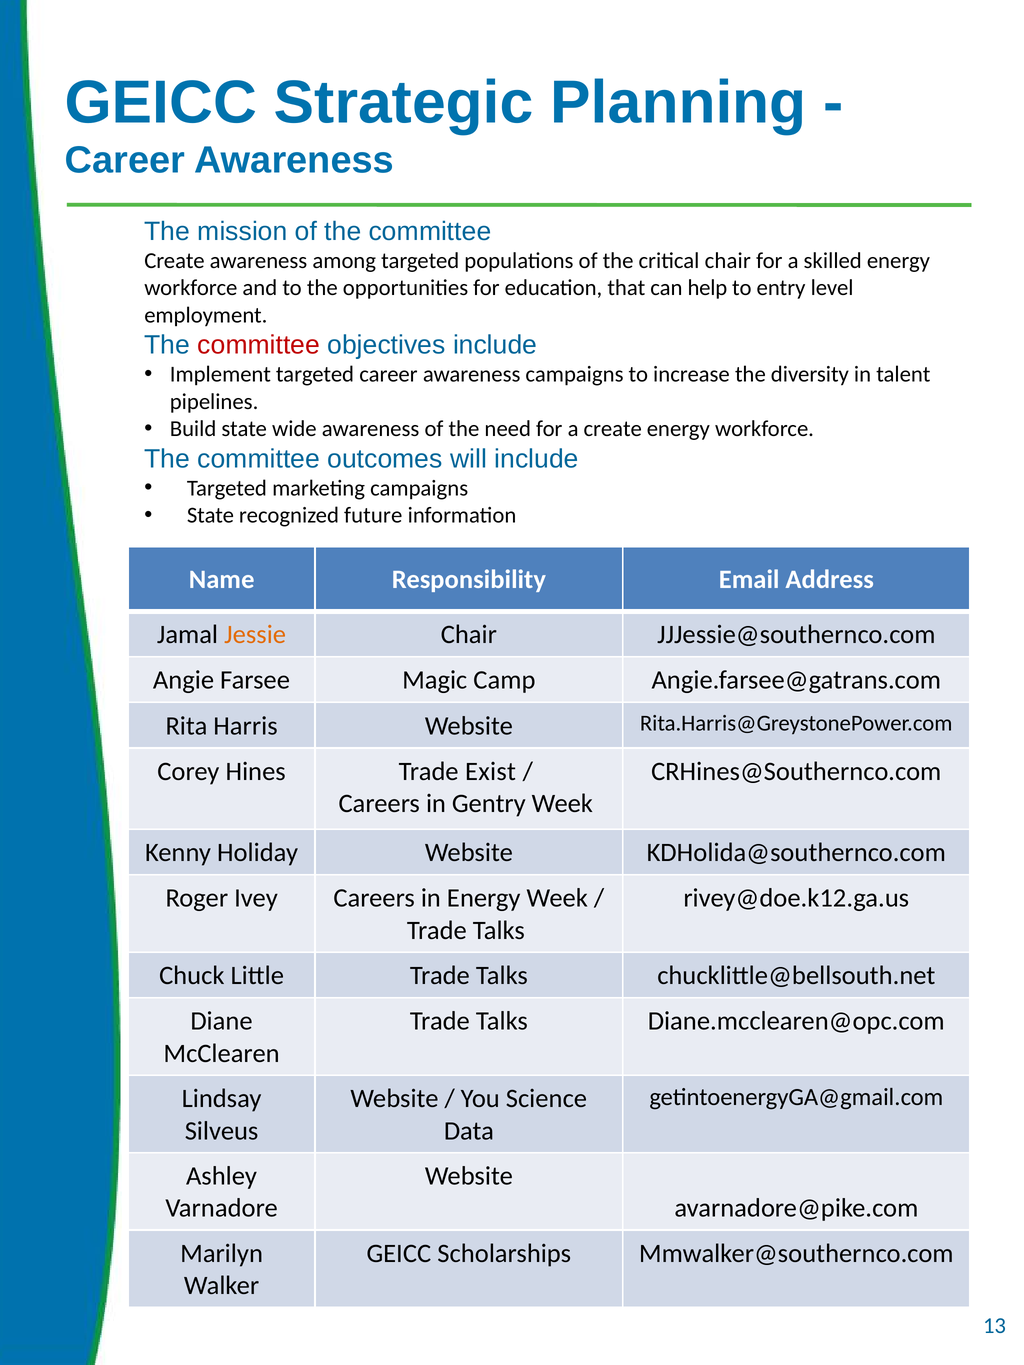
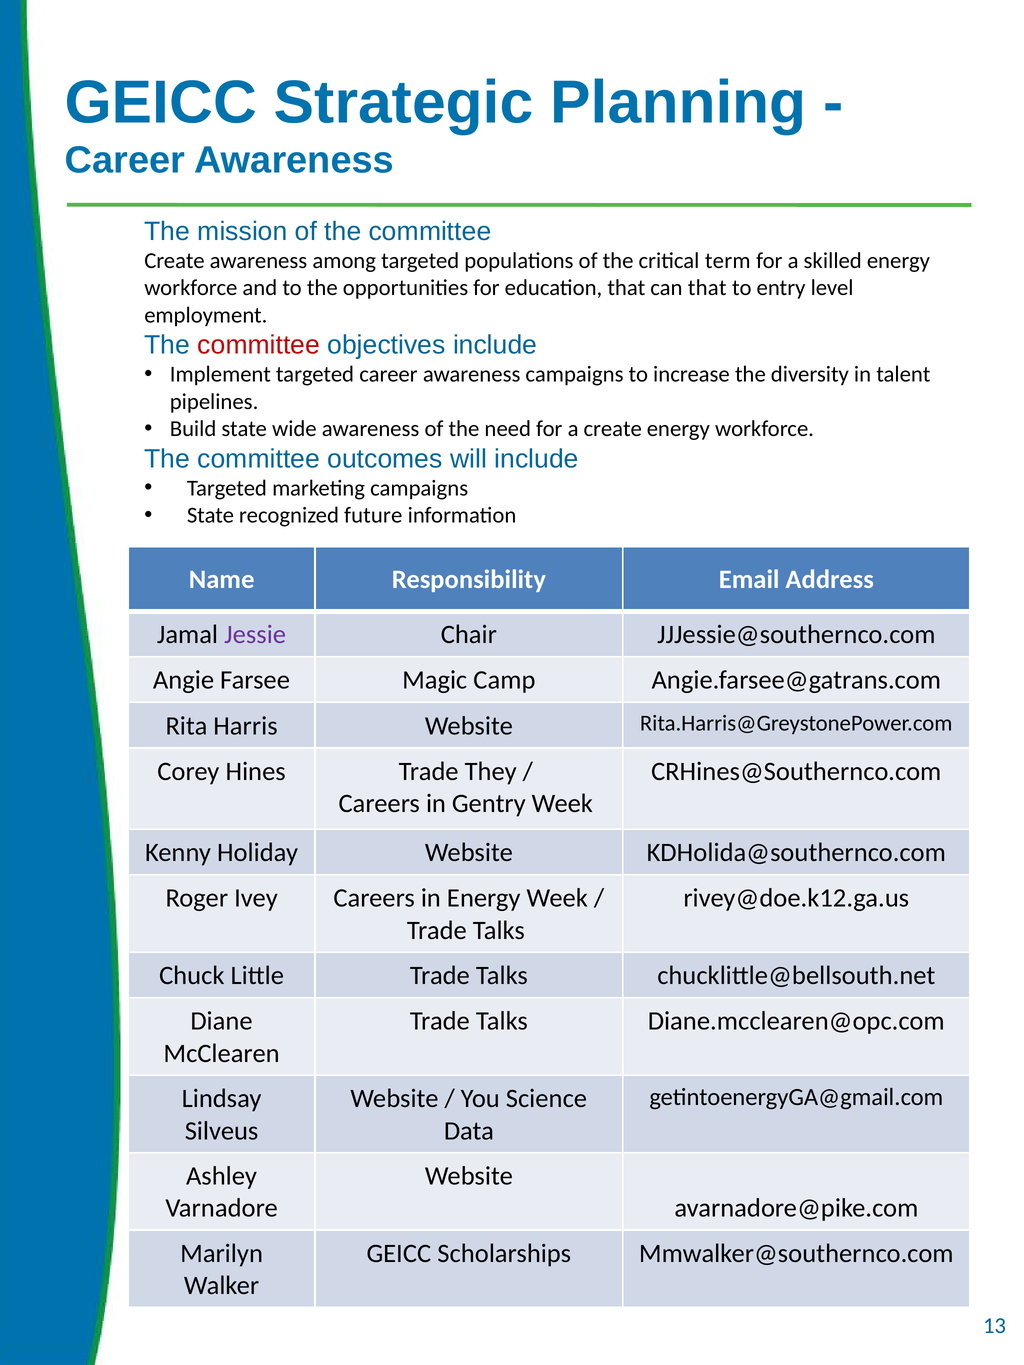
critical chair: chair -> term
can help: help -> that
Jessie colour: orange -> purple
Exist: Exist -> They
